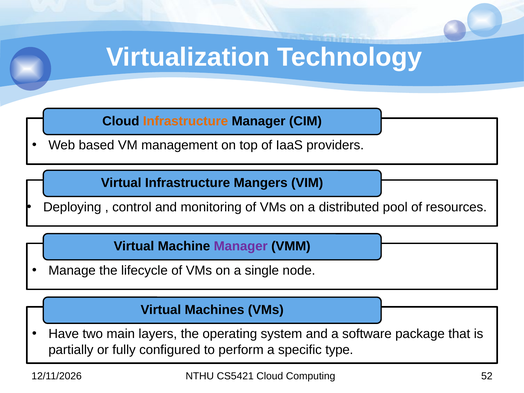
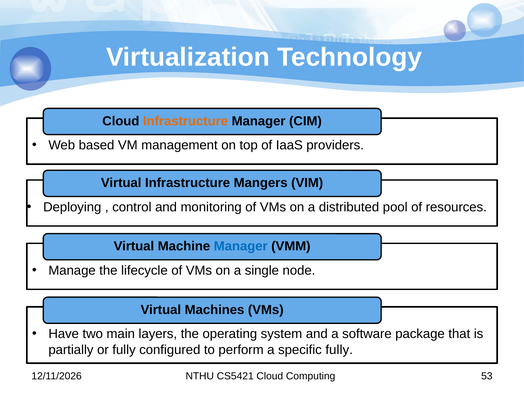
Manager at (241, 246) colour: purple -> blue
specific type: type -> fully
52: 52 -> 53
